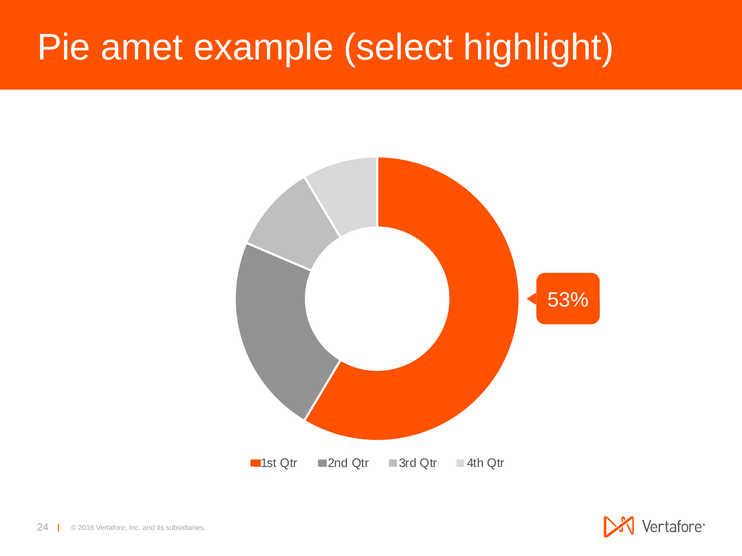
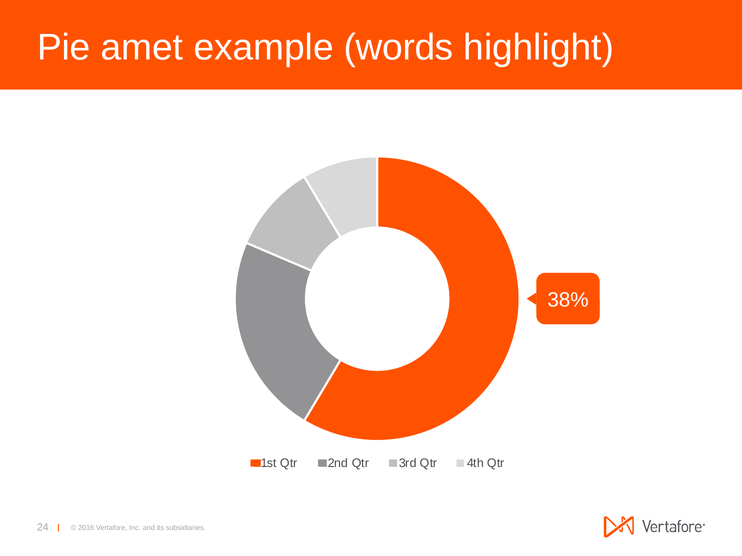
select: select -> words
53%: 53% -> 38%
